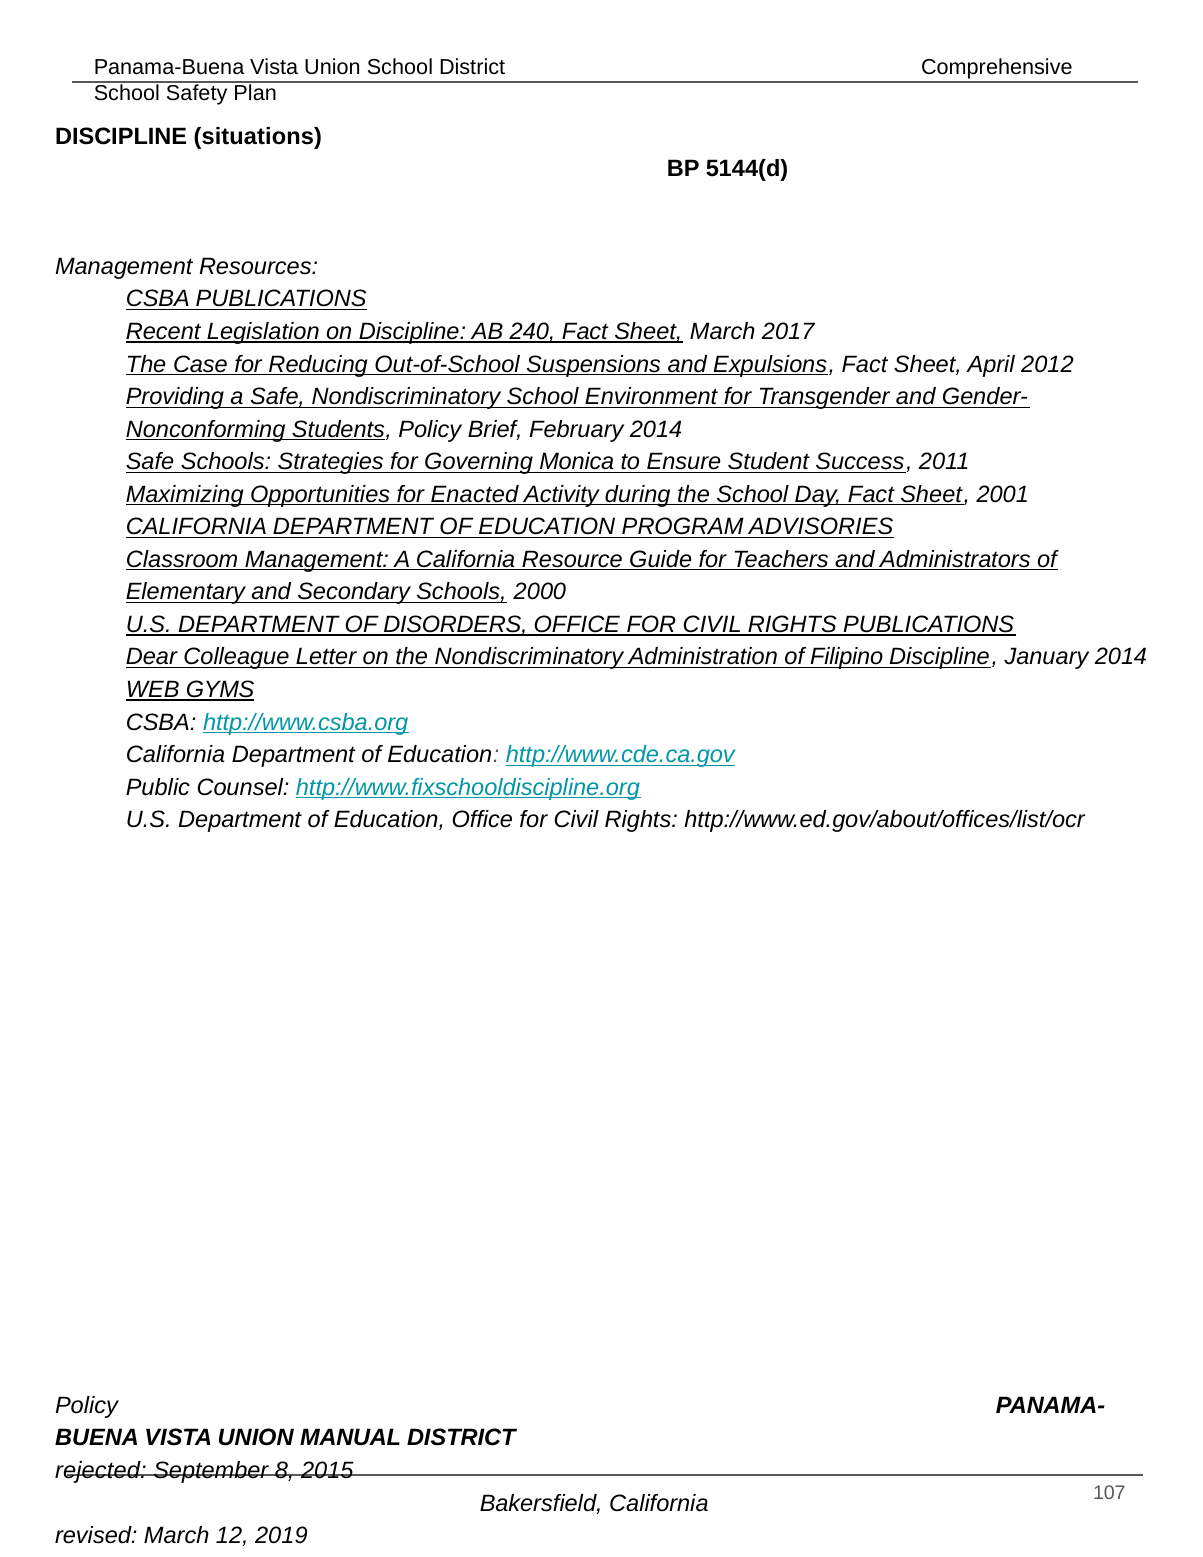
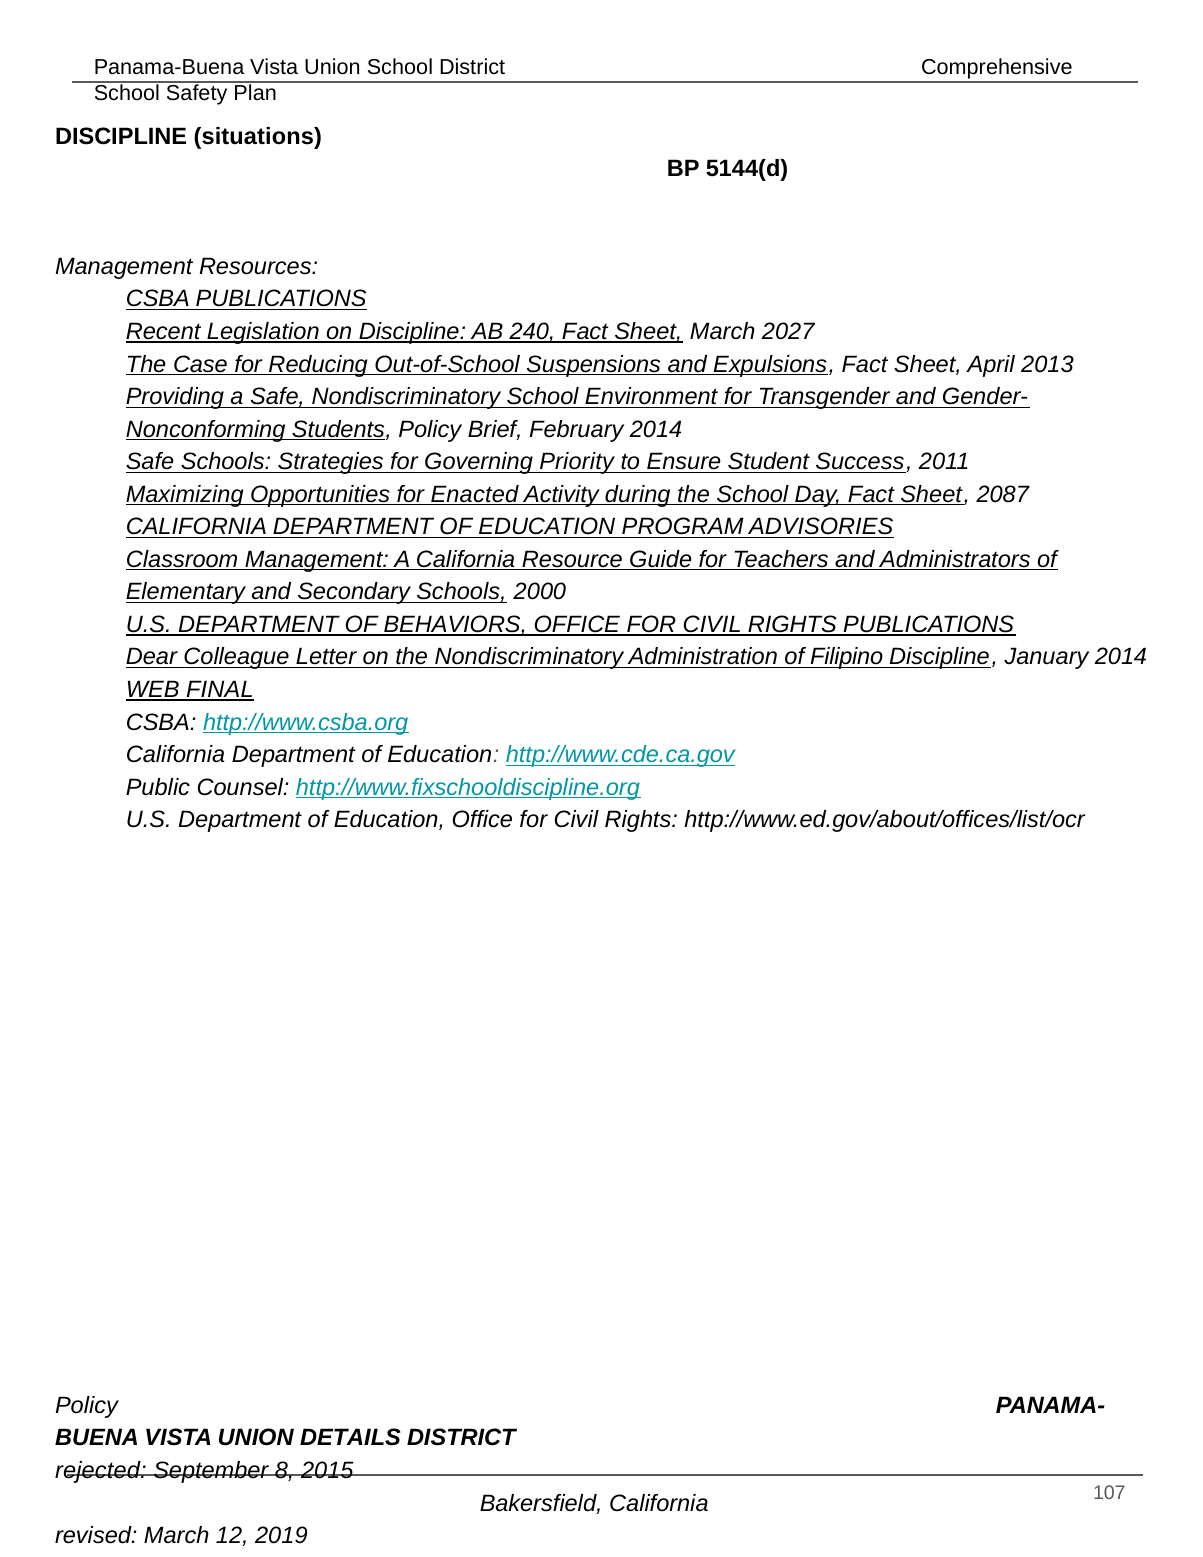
2017: 2017 -> 2027
2012: 2012 -> 2013
Monica: Monica -> Priority
2001: 2001 -> 2087
DISORDERS: DISORDERS -> BEHAVIORS
GYMS: GYMS -> FINAL
MANUAL: MANUAL -> DETAILS
